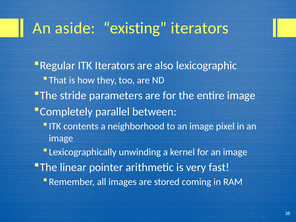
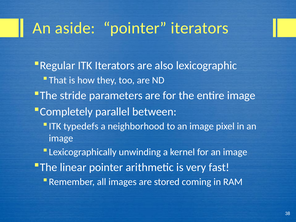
aside existing: existing -> pointer
contents: contents -> typedefs
